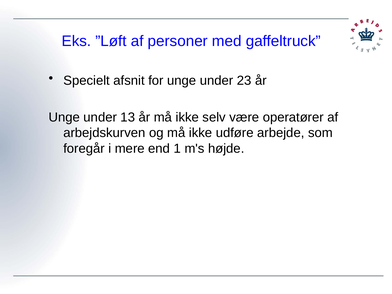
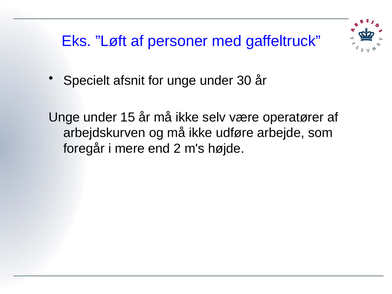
23: 23 -> 30
13: 13 -> 15
1: 1 -> 2
